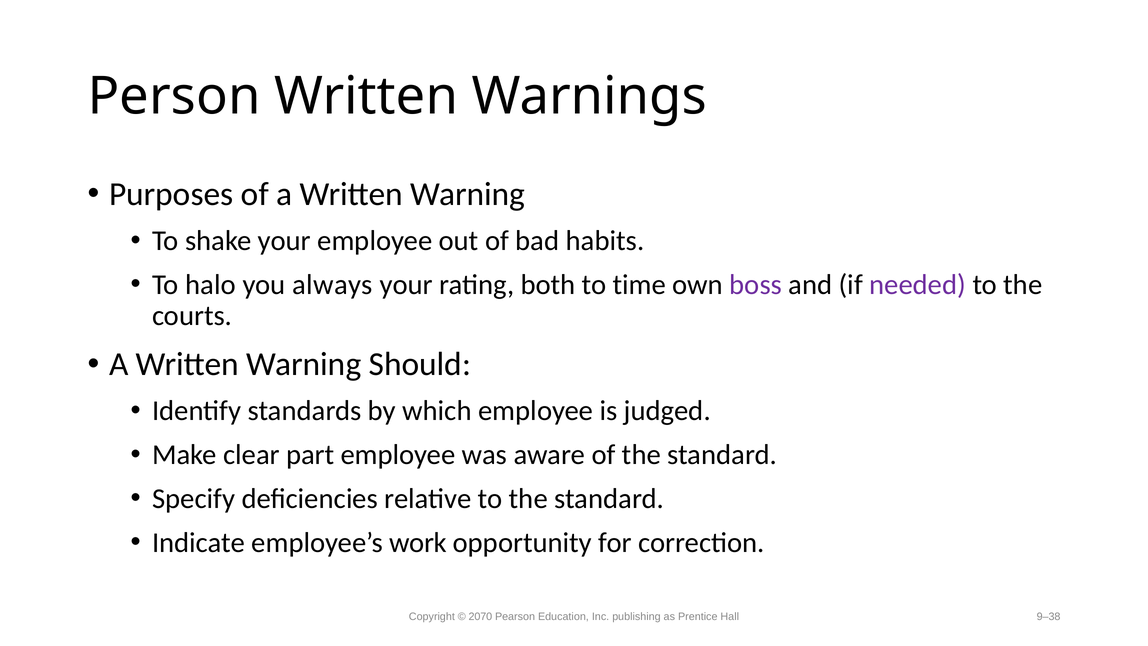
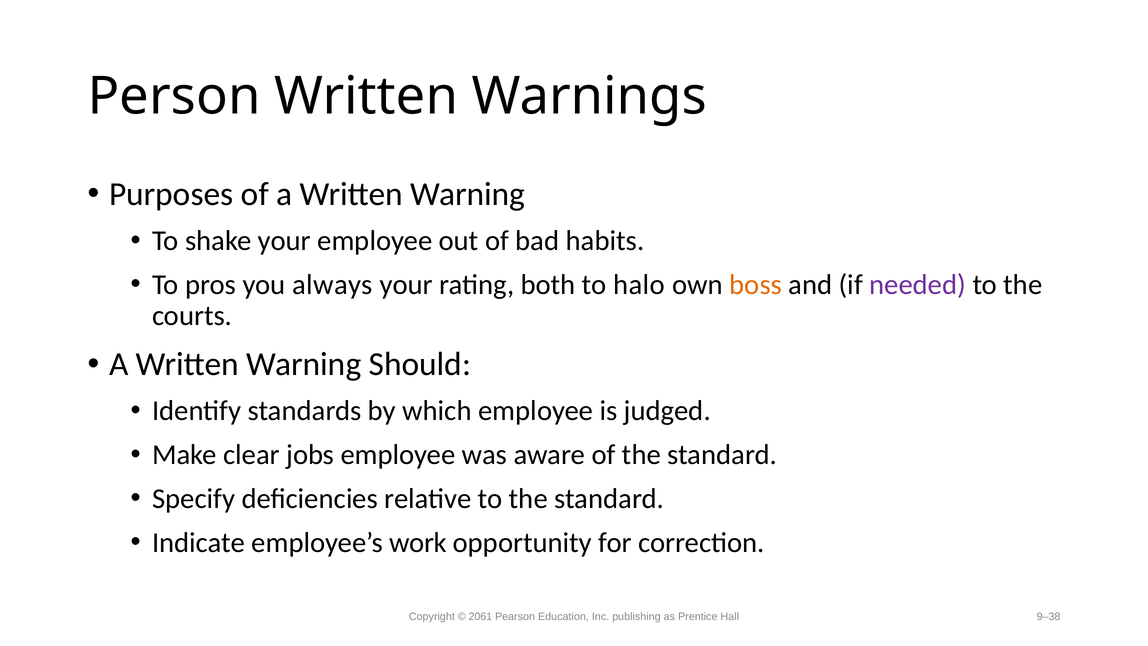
halo: halo -> pros
time: time -> halo
boss colour: purple -> orange
part: part -> jobs
2070: 2070 -> 2061
